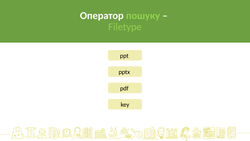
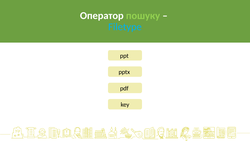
Filetype colour: light green -> light blue
